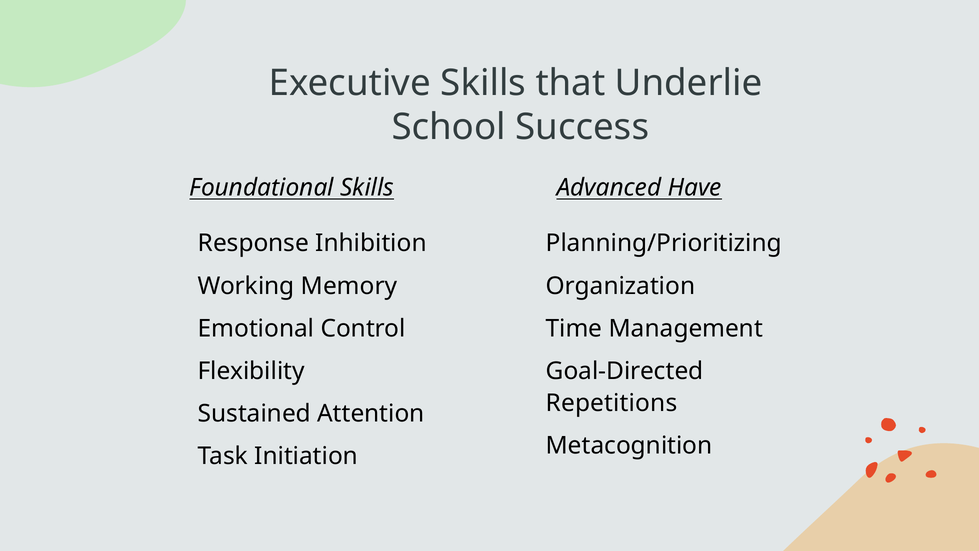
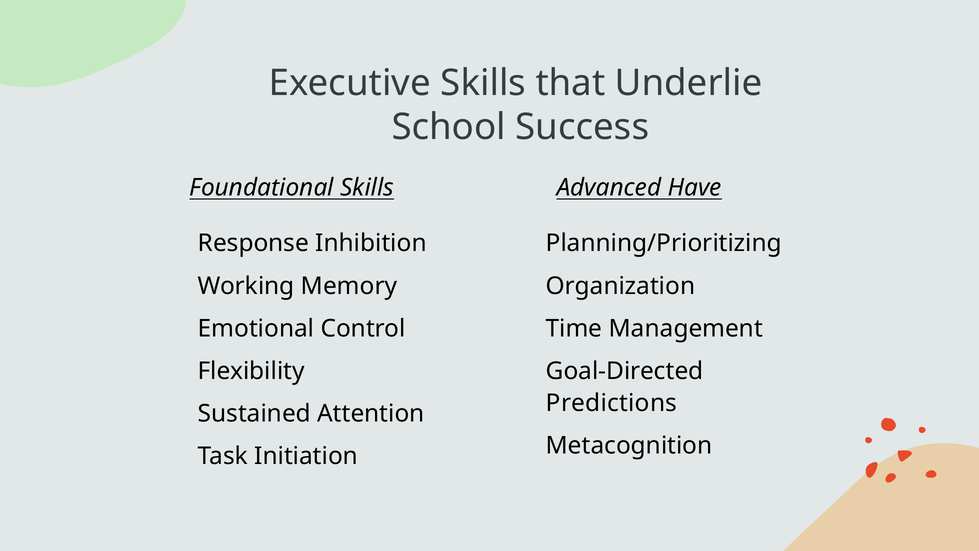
Repetitions: Repetitions -> Predictions
